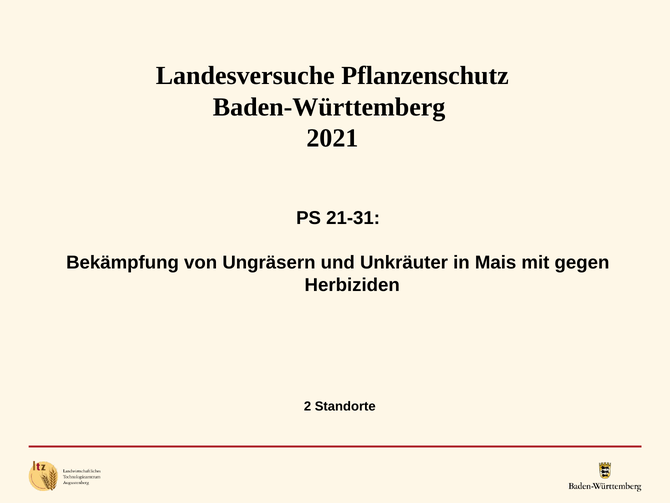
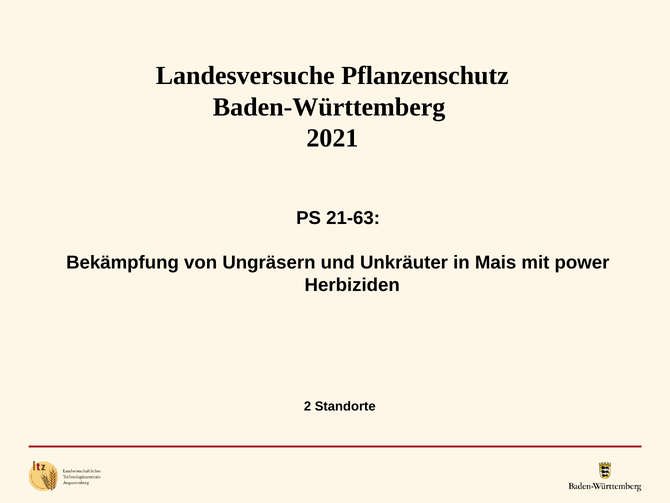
21-31: 21-31 -> 21-63
gegen: gegen -> power
